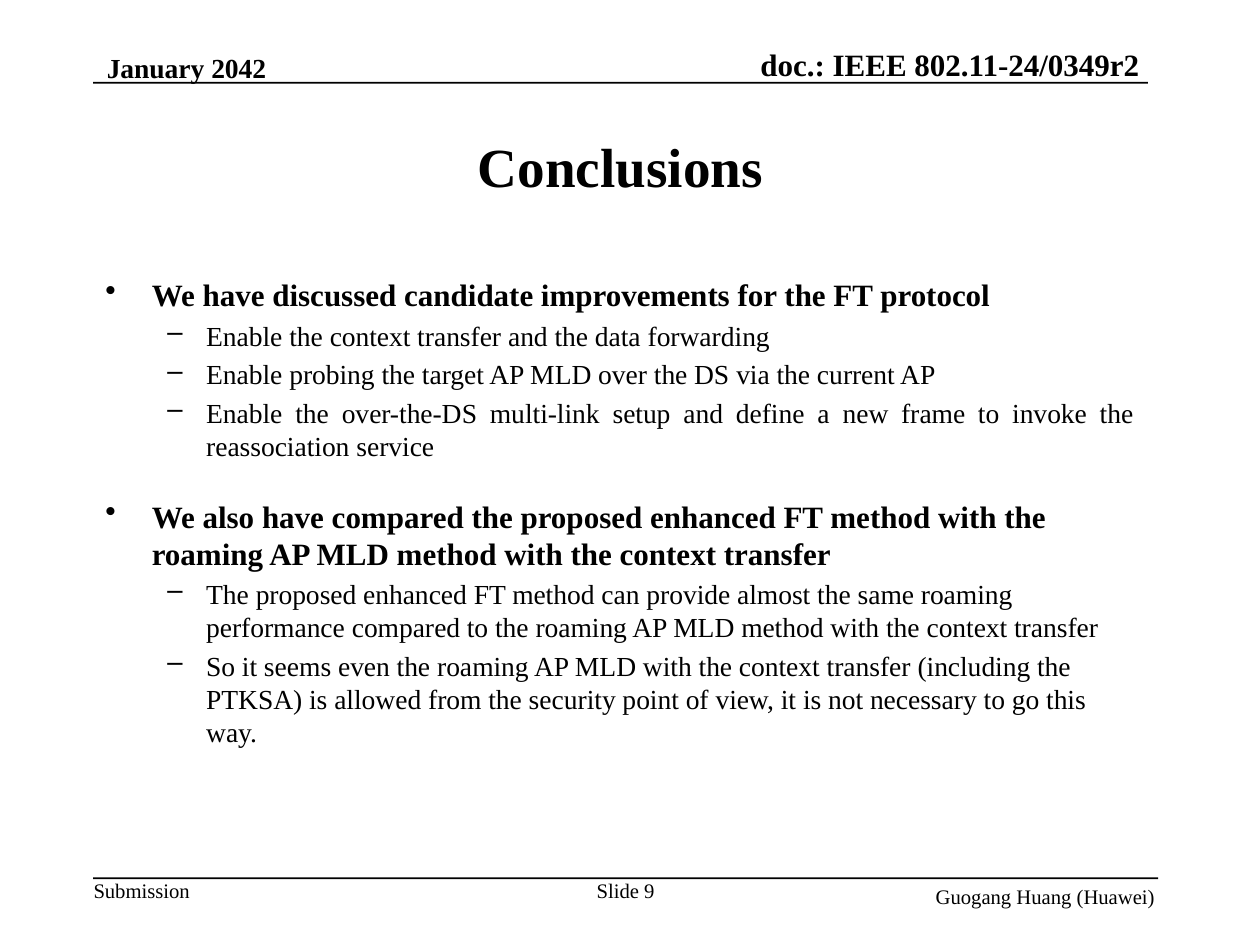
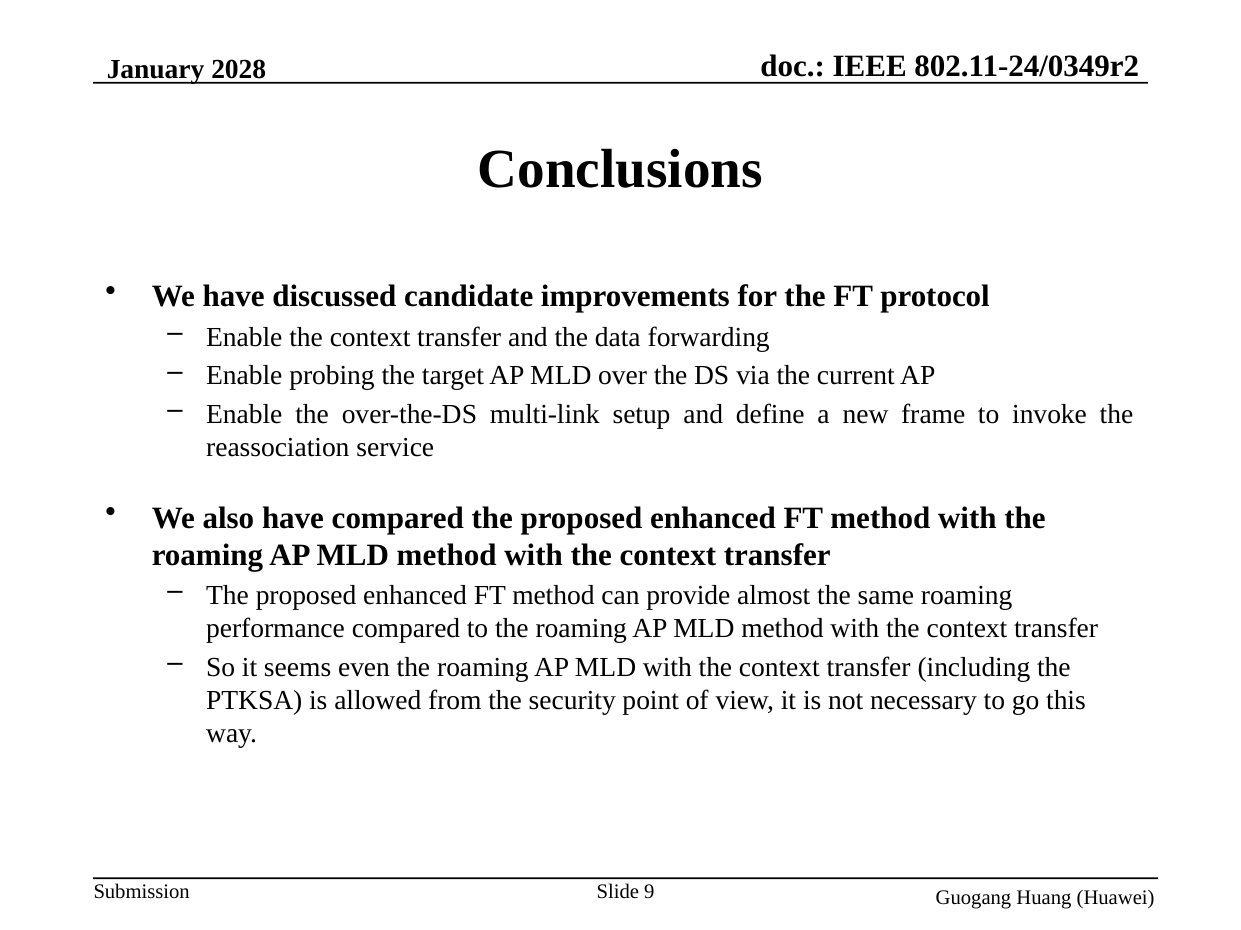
2042: 2042 -> 2028
